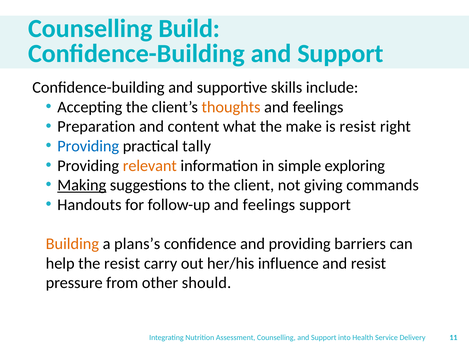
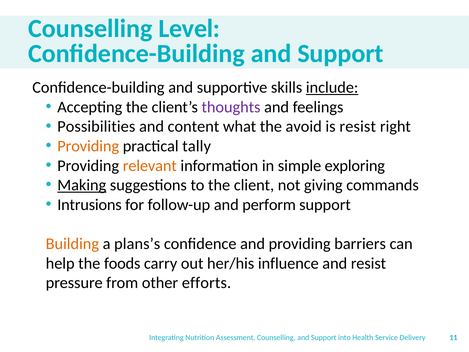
Build: Build -> Level
include underline: none -> present
thoughts colour: orange -> purple
Preparation: Preparation -> Possibilities
make: make -> avoid
Providing at (88, 146) colour: blue -> orange
Handouts: Handouts -> Intrusions
follow-up and feelings: feelings -> perform
the resist: resist -> foods
should: should -> efforts
